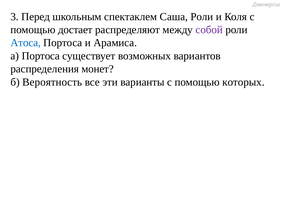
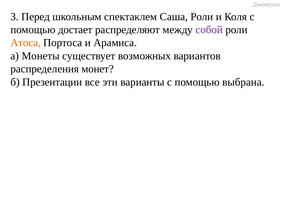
Атоса colour: blue -> orange
а Портоса: Портоса -> Монеты
Вероятность: Вероятность -> Презентации
которых: которых -> выбрана
